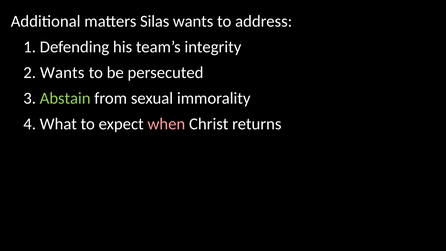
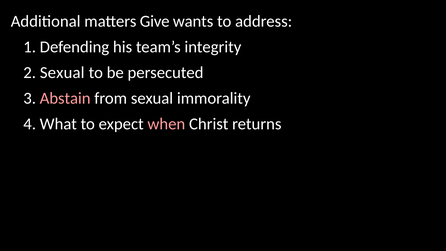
Silas: Silas -> Give
2 Wants: Wants -> Sexual
Abstain colour: light green -> pink
